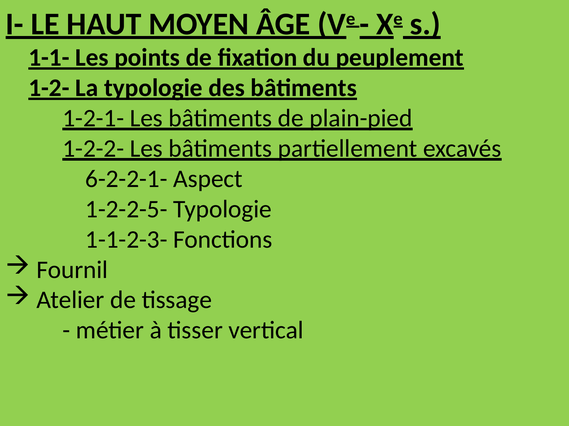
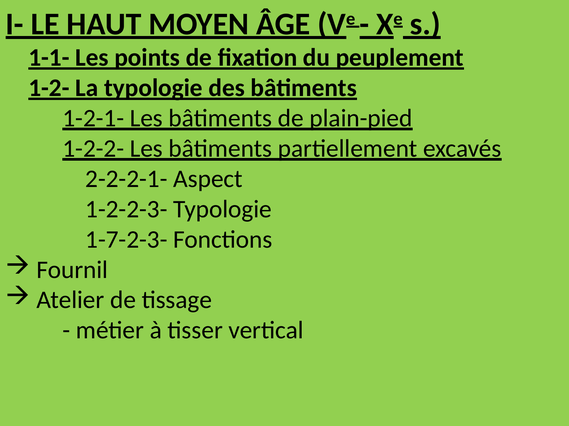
6-2-2-1-: 6-2-2-1- -> 2-2-2-1-
1-2-2-5-: 1-2-2-5- -> 1-2-2-3-
1-1-2-3-: 1-1-2-3- -> 1-7-2-3-
